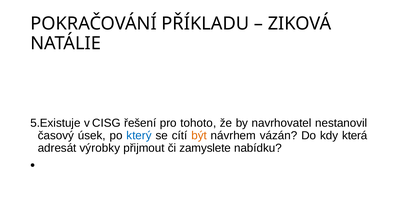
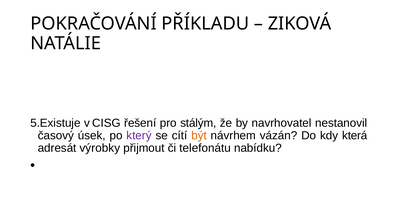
tohoto: tohoto -> stálým
který colour: blue -> purple
zamyslete: zamyslete -> telefonátu
